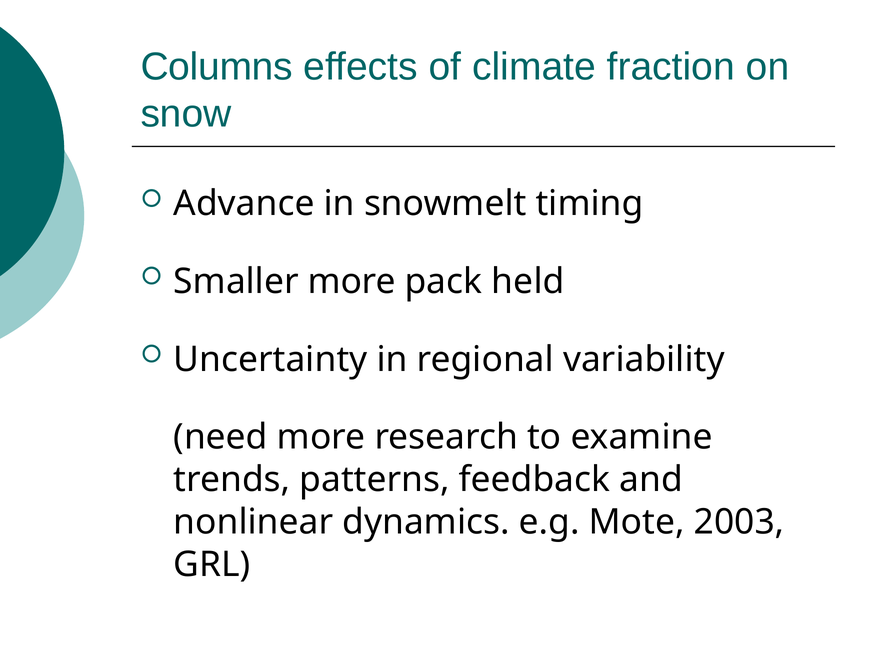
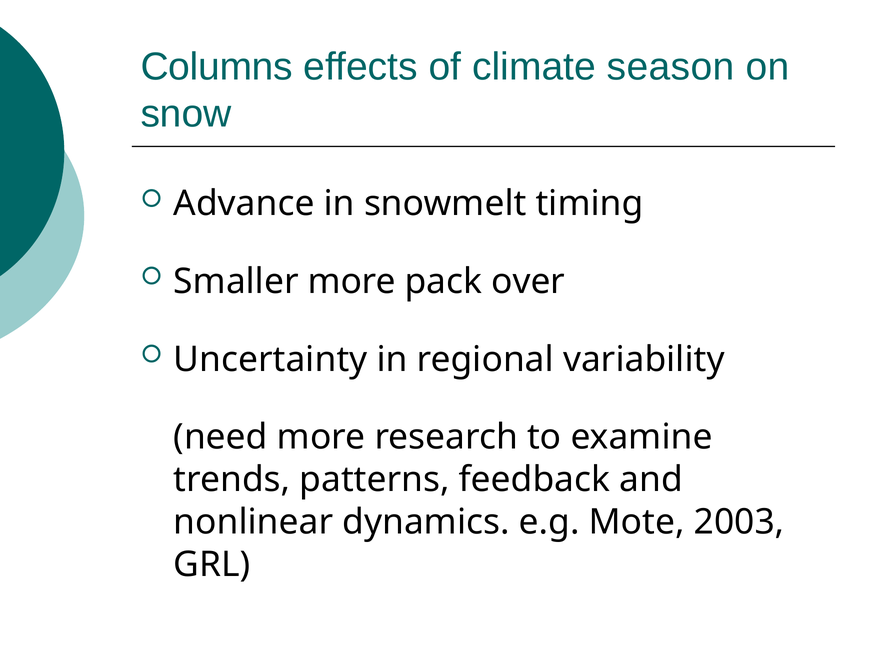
fraction: fraction -> season
held: held -> over
